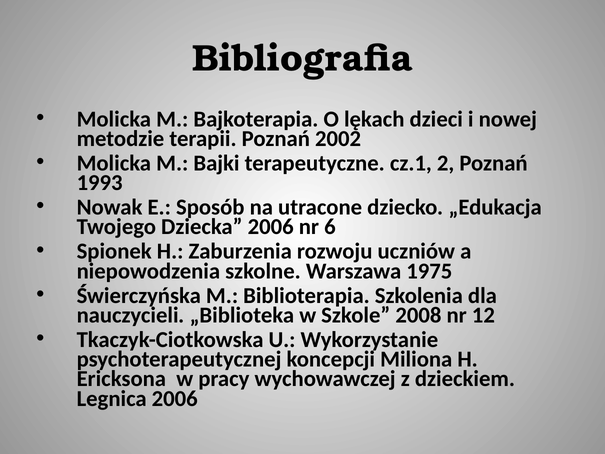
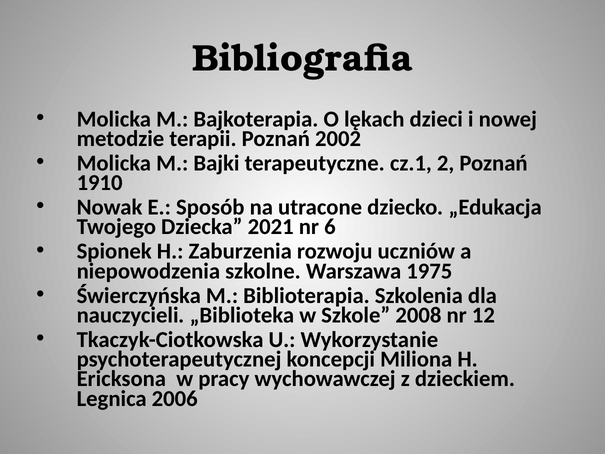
1993: 1993 -> 1910
Dziecka 2006: 2006 -> 2021
